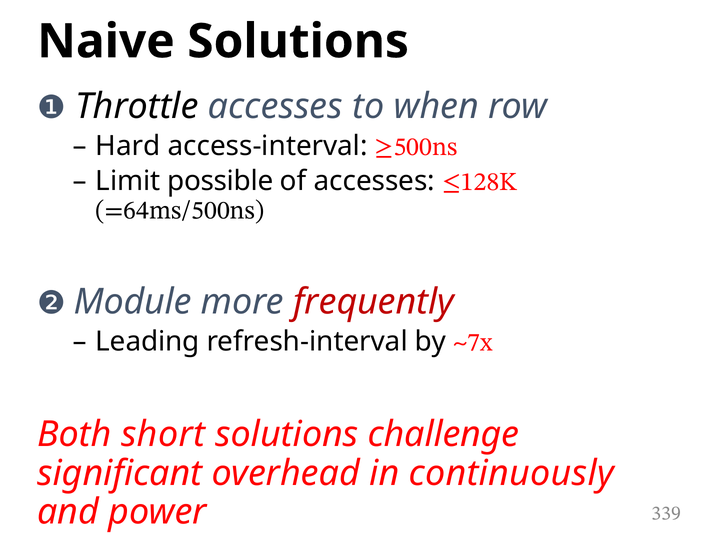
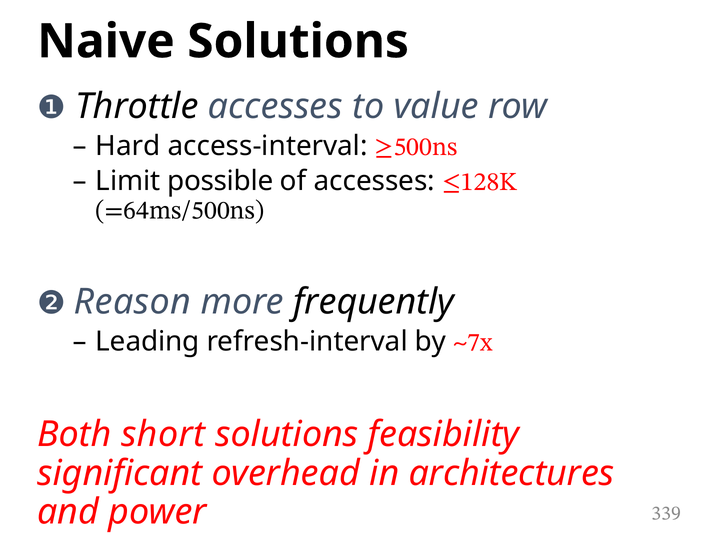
when: when -> value
Module: Module -> Reason
frequently colour: red -> black
challenge: challenge -> feasibility
continuously: continuously -> architectures
